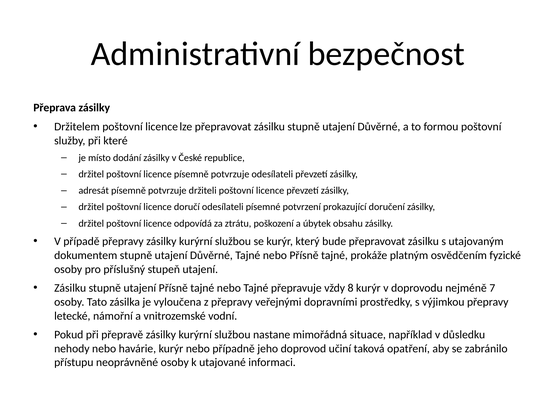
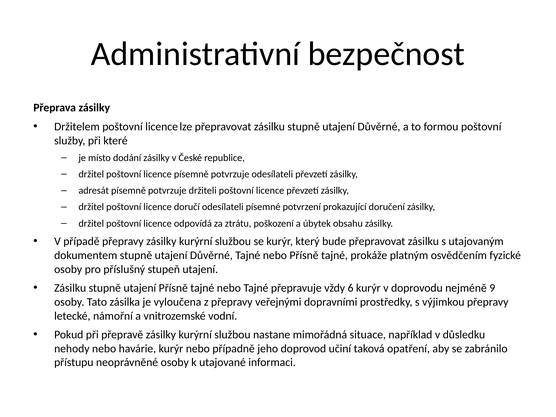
8: 8 -> 6
7: 7 -> 9
